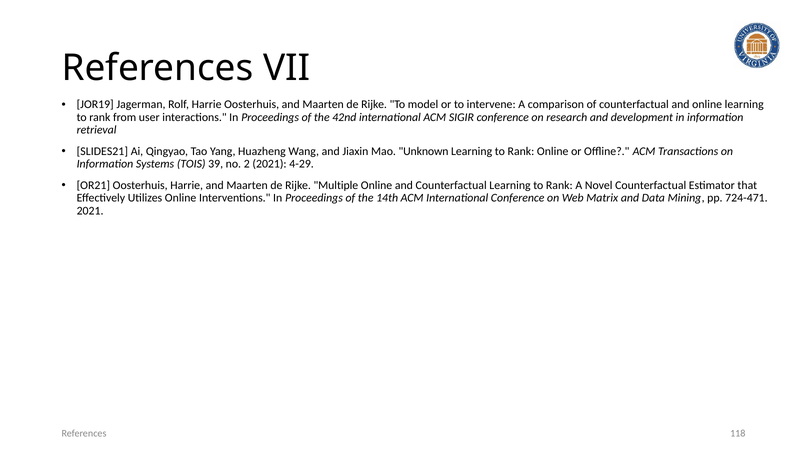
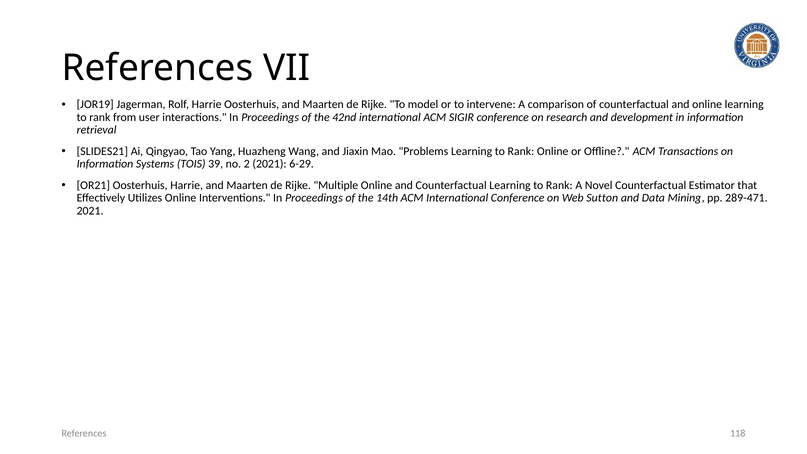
Unknown: Unknown -> Problems
4-29: 4-29 -> 6-29
Matrix: Matrix -> Sutton
724-471: 724-471 -> 289-471
